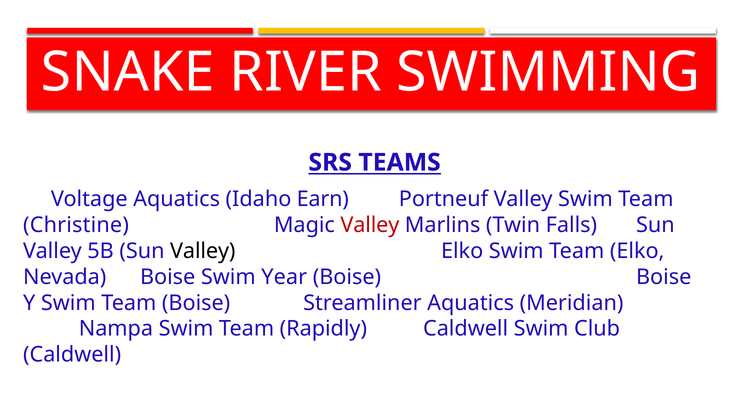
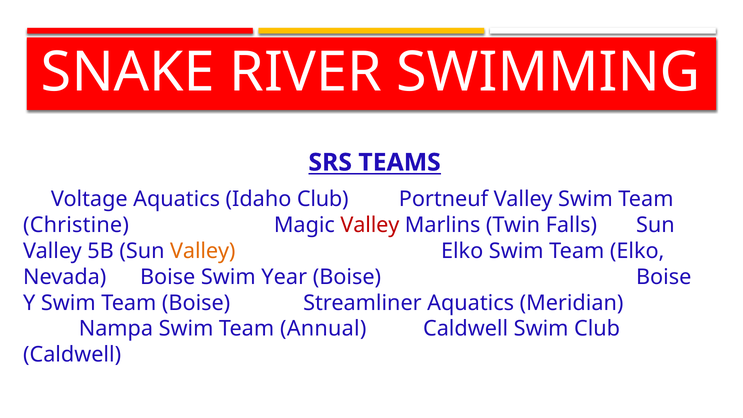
Idaho Earn: Earn -> Club
Valley at (203, 251) colour: black -> orange
Rapidly: Rapidly -> Annual
